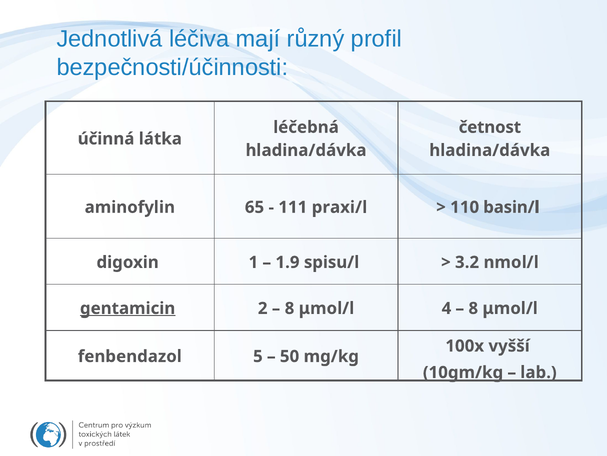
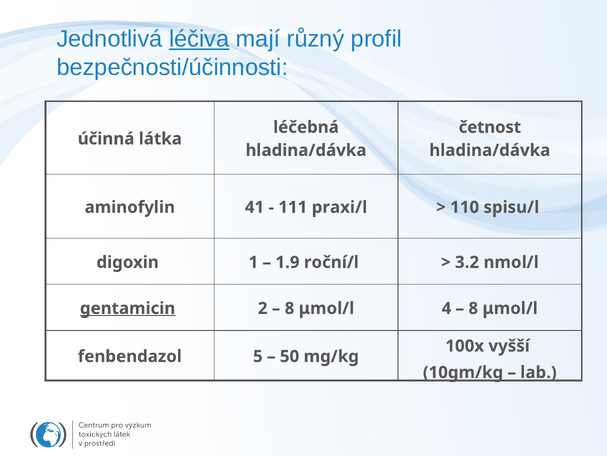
léčiva underline: none -> present
65: 65 -> 41
basin/l: basin/l -> spisu/l
spisu/l: spisu/l -> roční/l
